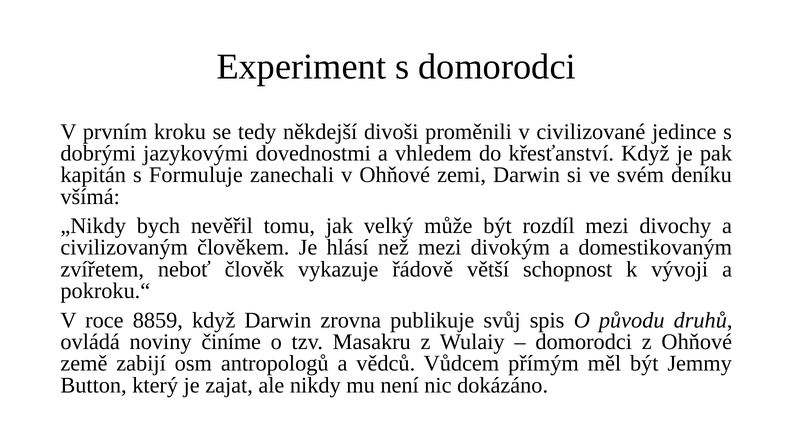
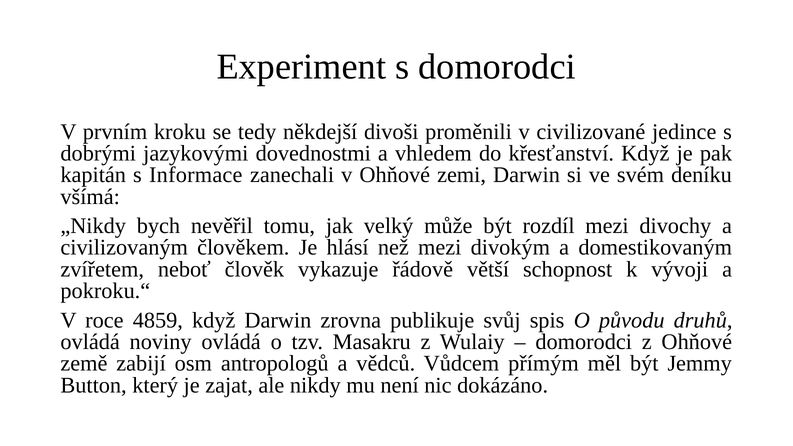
Formuluje: Formuluje -> Informace
8859: 8859 -> 4859
noviny činíme: činíme -> ovládá
